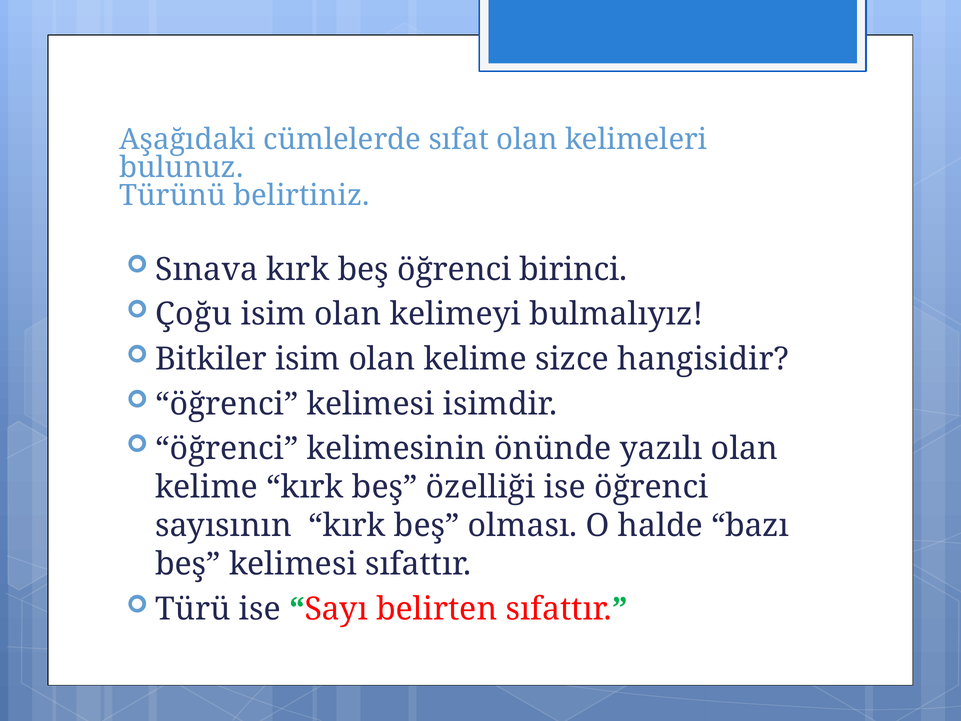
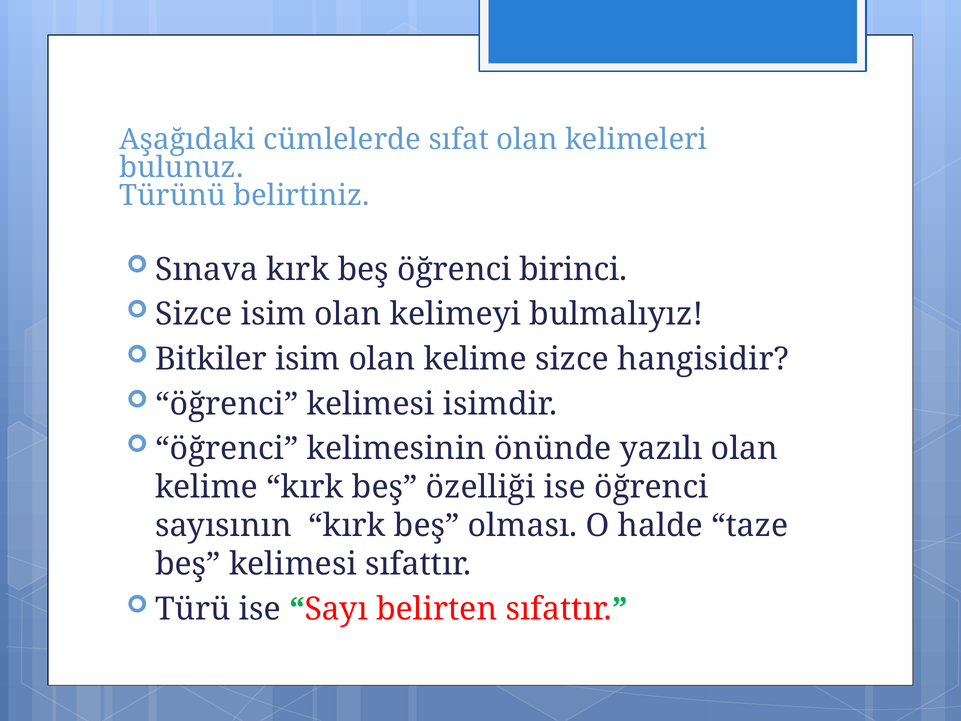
Çoğu at (194, 314): Çoğu -> Sizce
bazı: bazı -> taze
